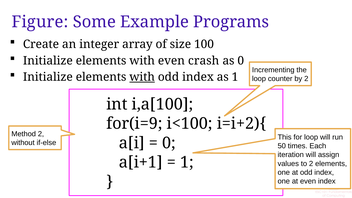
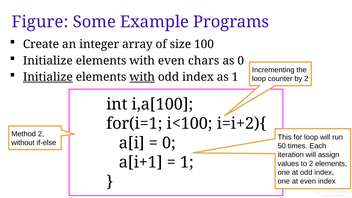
crash: crash -> chars
Initialize at (48, 77) underline: none -> present
for(i=9: for(i=9 -> for(i=1
